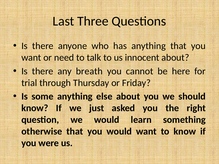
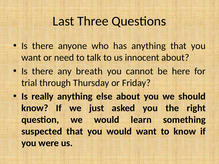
some: some -> really
otherwise: otherwise -> suspected
